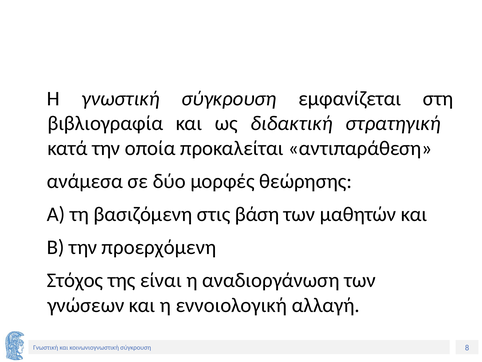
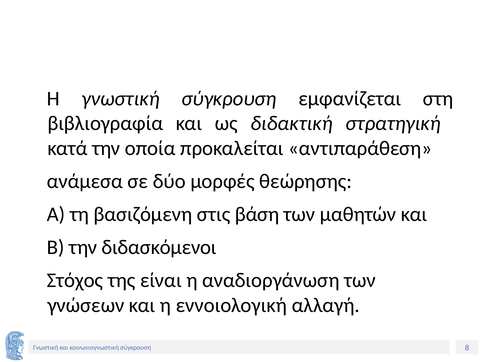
προερχόμενη: προερχόμενη -> διδασκόμενοι
